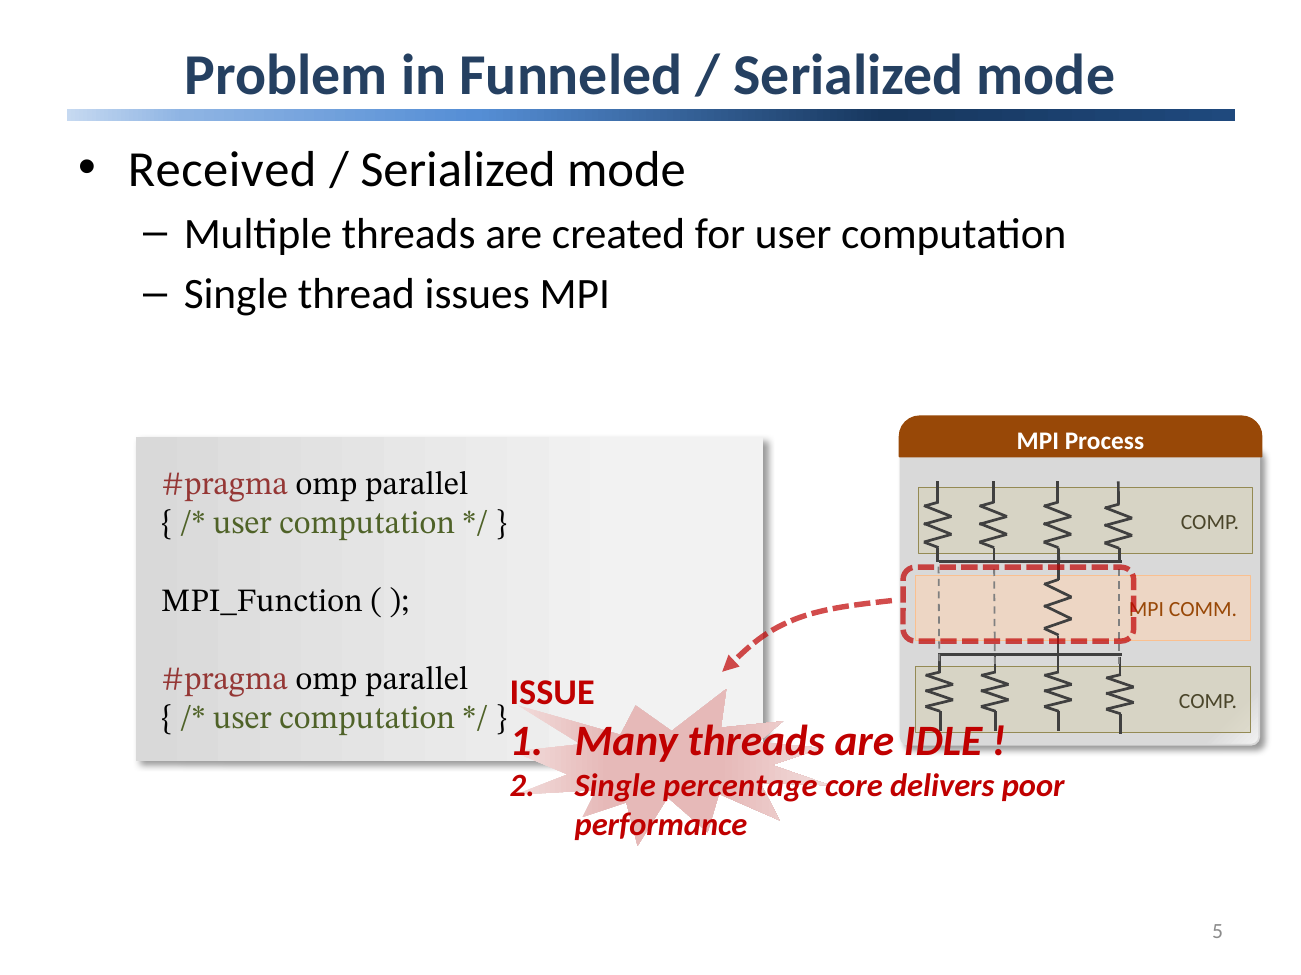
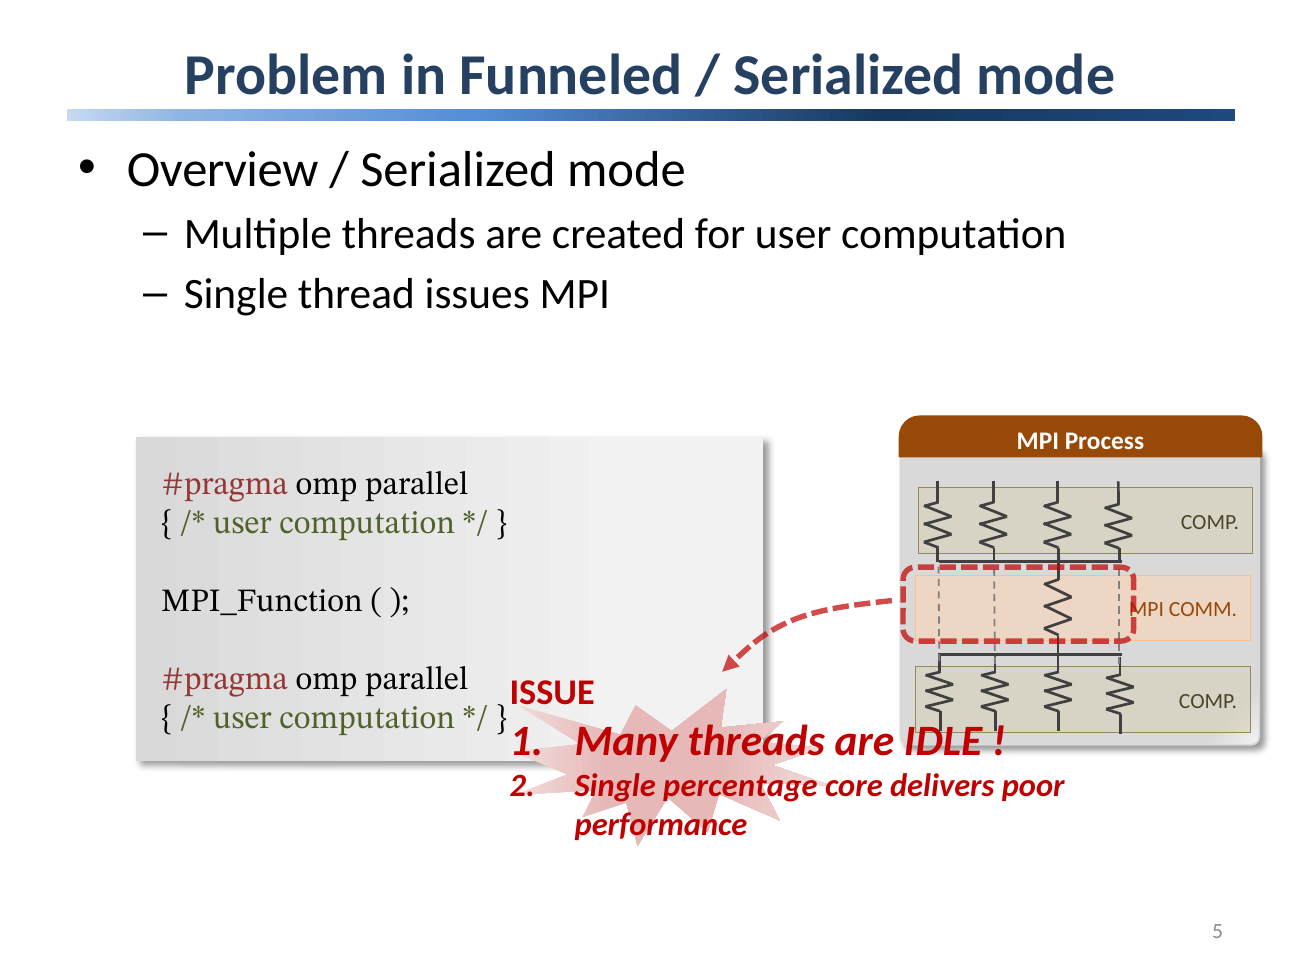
Received: Received -> Overview
